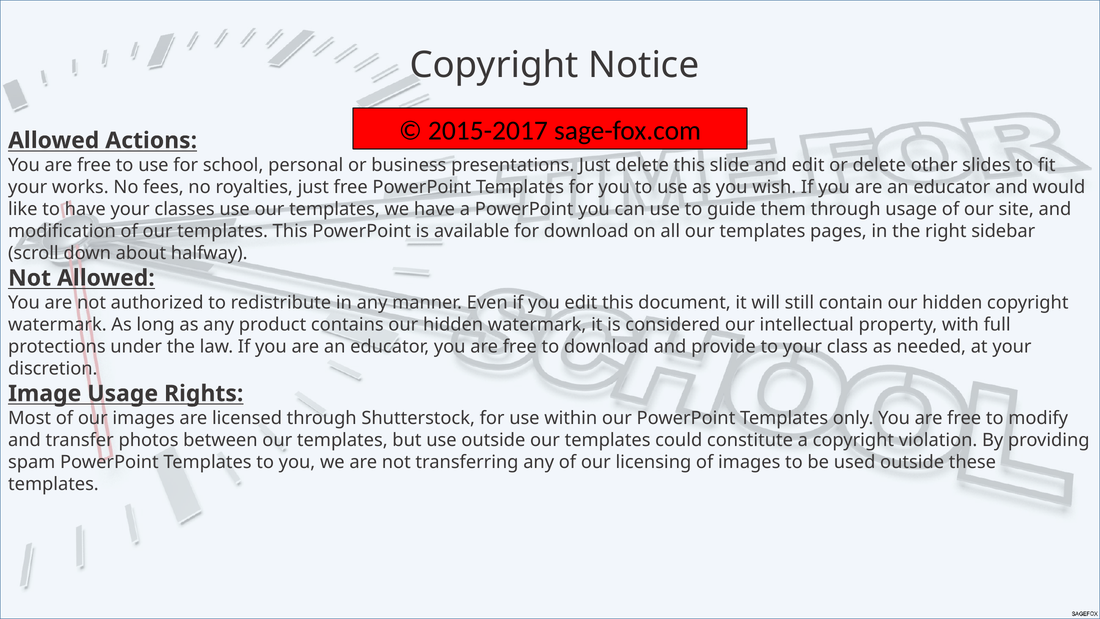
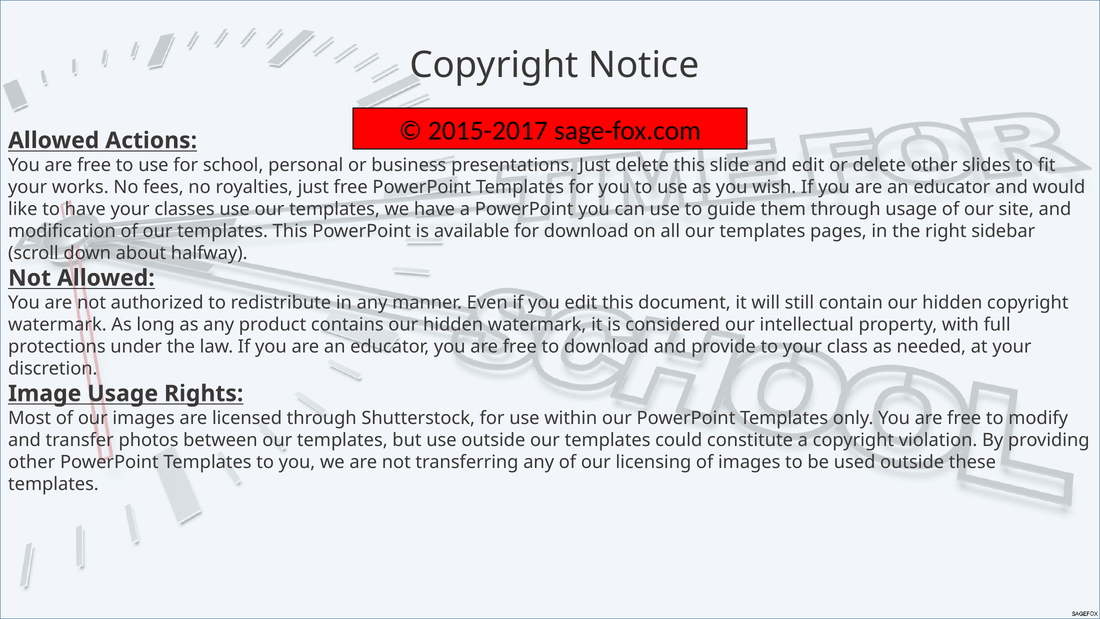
spam at (32, 462): spam -> other
